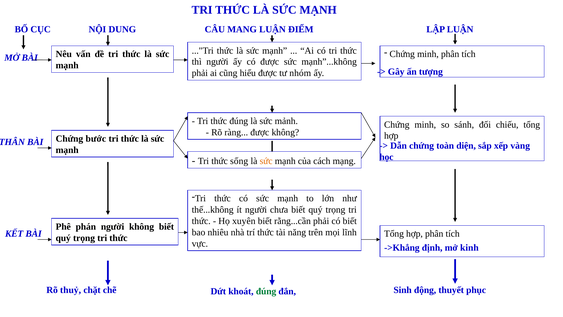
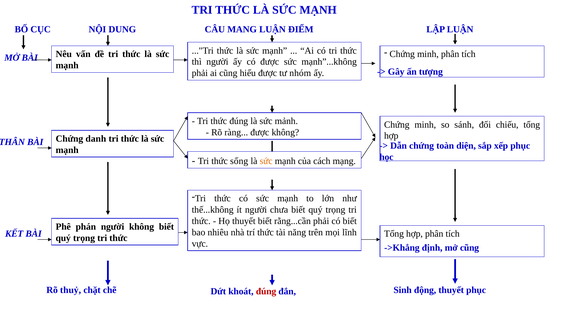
bước: bước -> danh
xếp vàng: vàng -> phục
Họ xuyên: xuyên -> thuyết
mở kinh: kinh -> cũng
đúng at (266, 291) colour: green -> red
